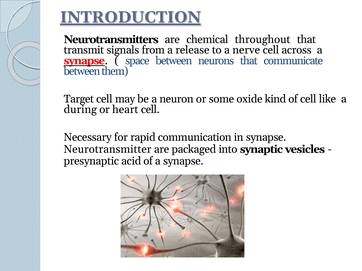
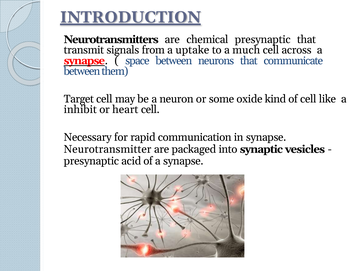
chemical throughout: throughout -> presynaptic
release: release -> uptake
nerve: nerve -> much
during: during -> inhibit
